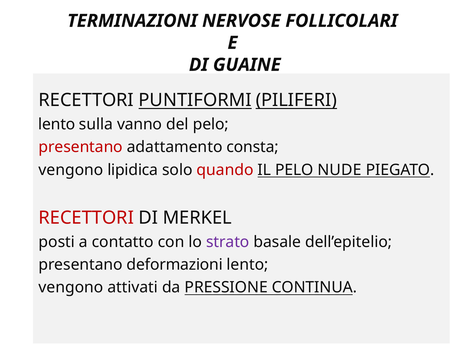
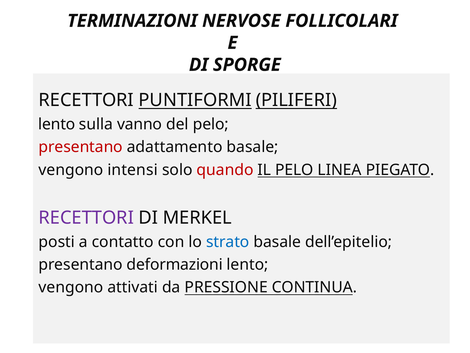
GUAINE: GUAINE -> SPORGE
adattamento consta: consta -> basale
lipidica: lipidica -> intensi
NUDE: NUDE -> LINEA
RECETTORI at (86, 217) colour: red -> purple
strato colour: purple -> blue
